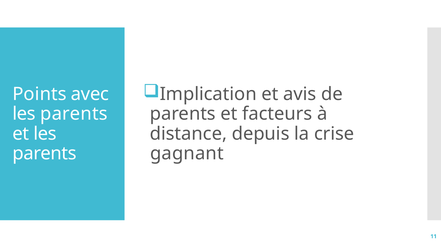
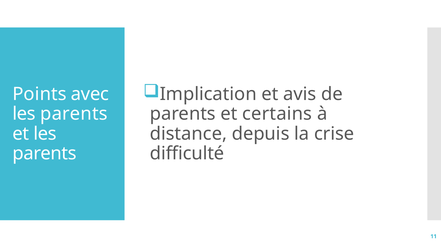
facteurs: facteurs -> certains
gagnant: gagnant -> difficulté
